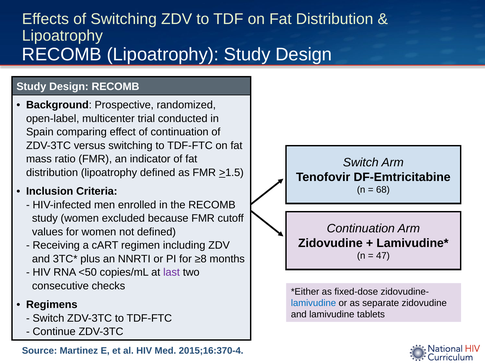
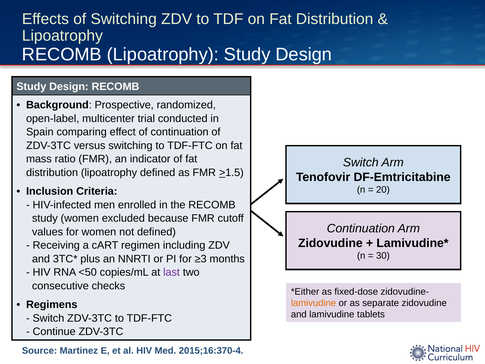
68: 68 -> 20
47: 47 -> 30
≥8: ≥8 -> ≥3
lamivudine at (313, 303) colour: blue -> orange
